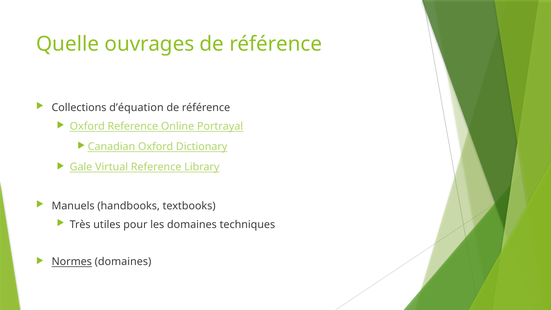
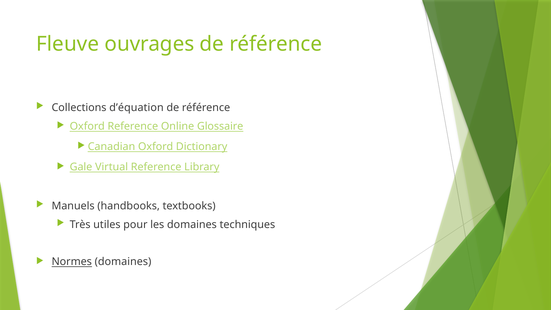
Quelle: Quelle -> Fleuve
Portrayal: Portrayal -> Glossaire
